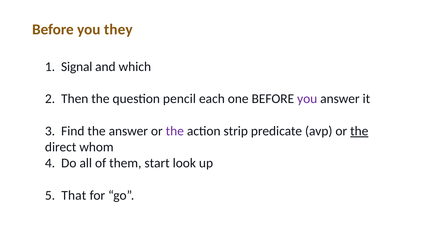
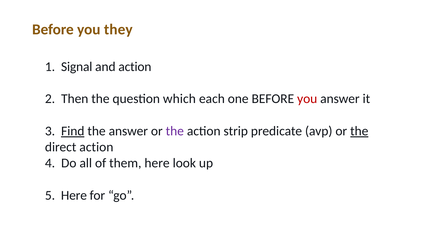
and which: which -> action
pencil: pencil -> which
you at (307, 99) colour: purple -> red
Find underline: none -> present
direct whom: whom -> action
them start: start -> here
5 That: That -> Here
